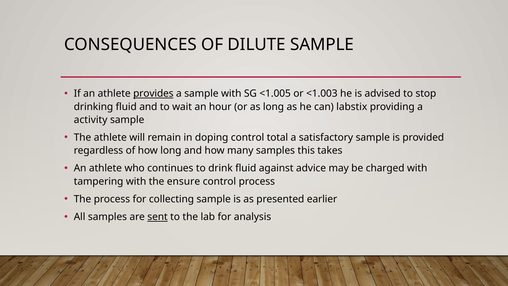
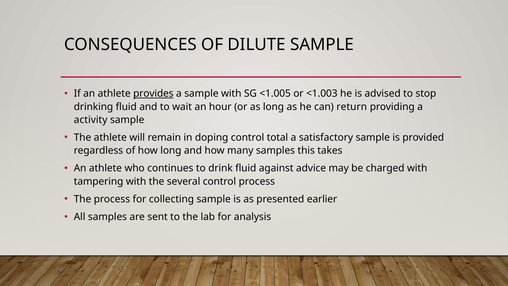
labstix: labstix -> return
ensure: ensure -> several
sent underline: present -> none
